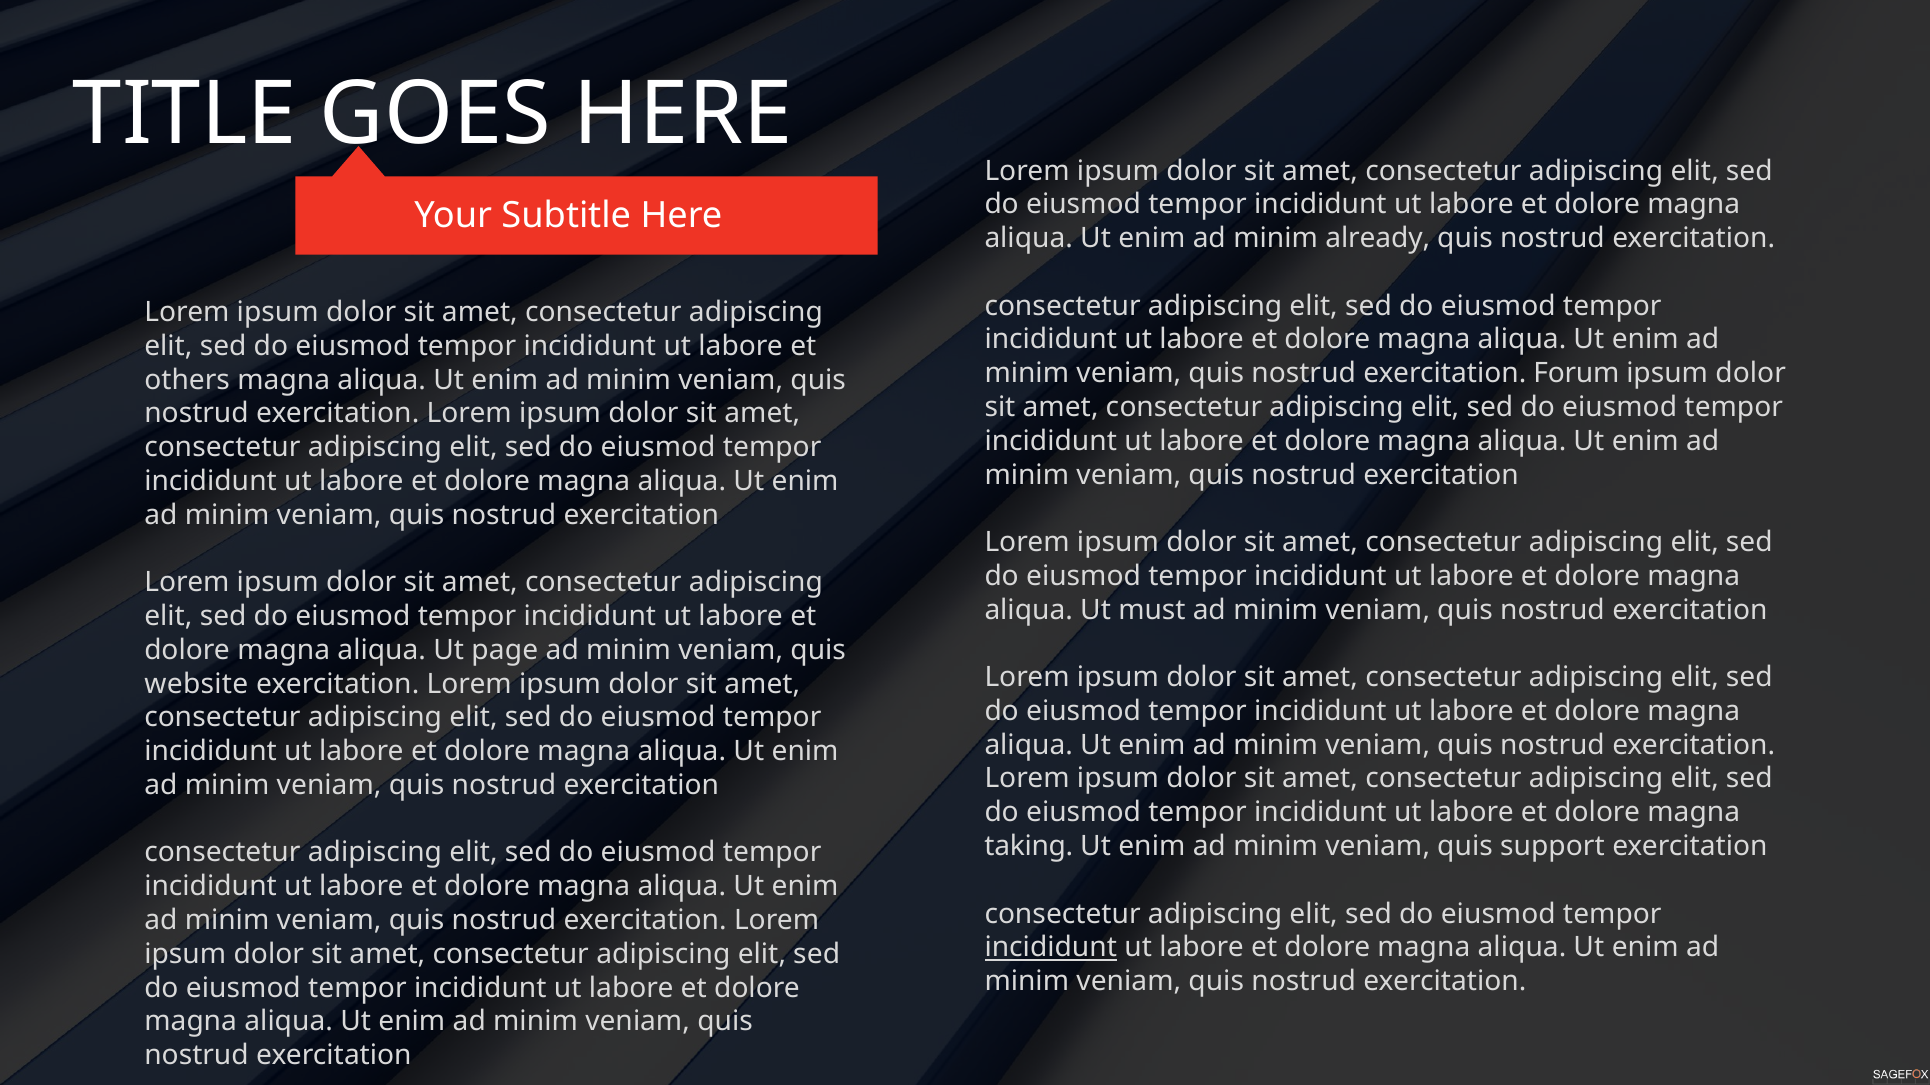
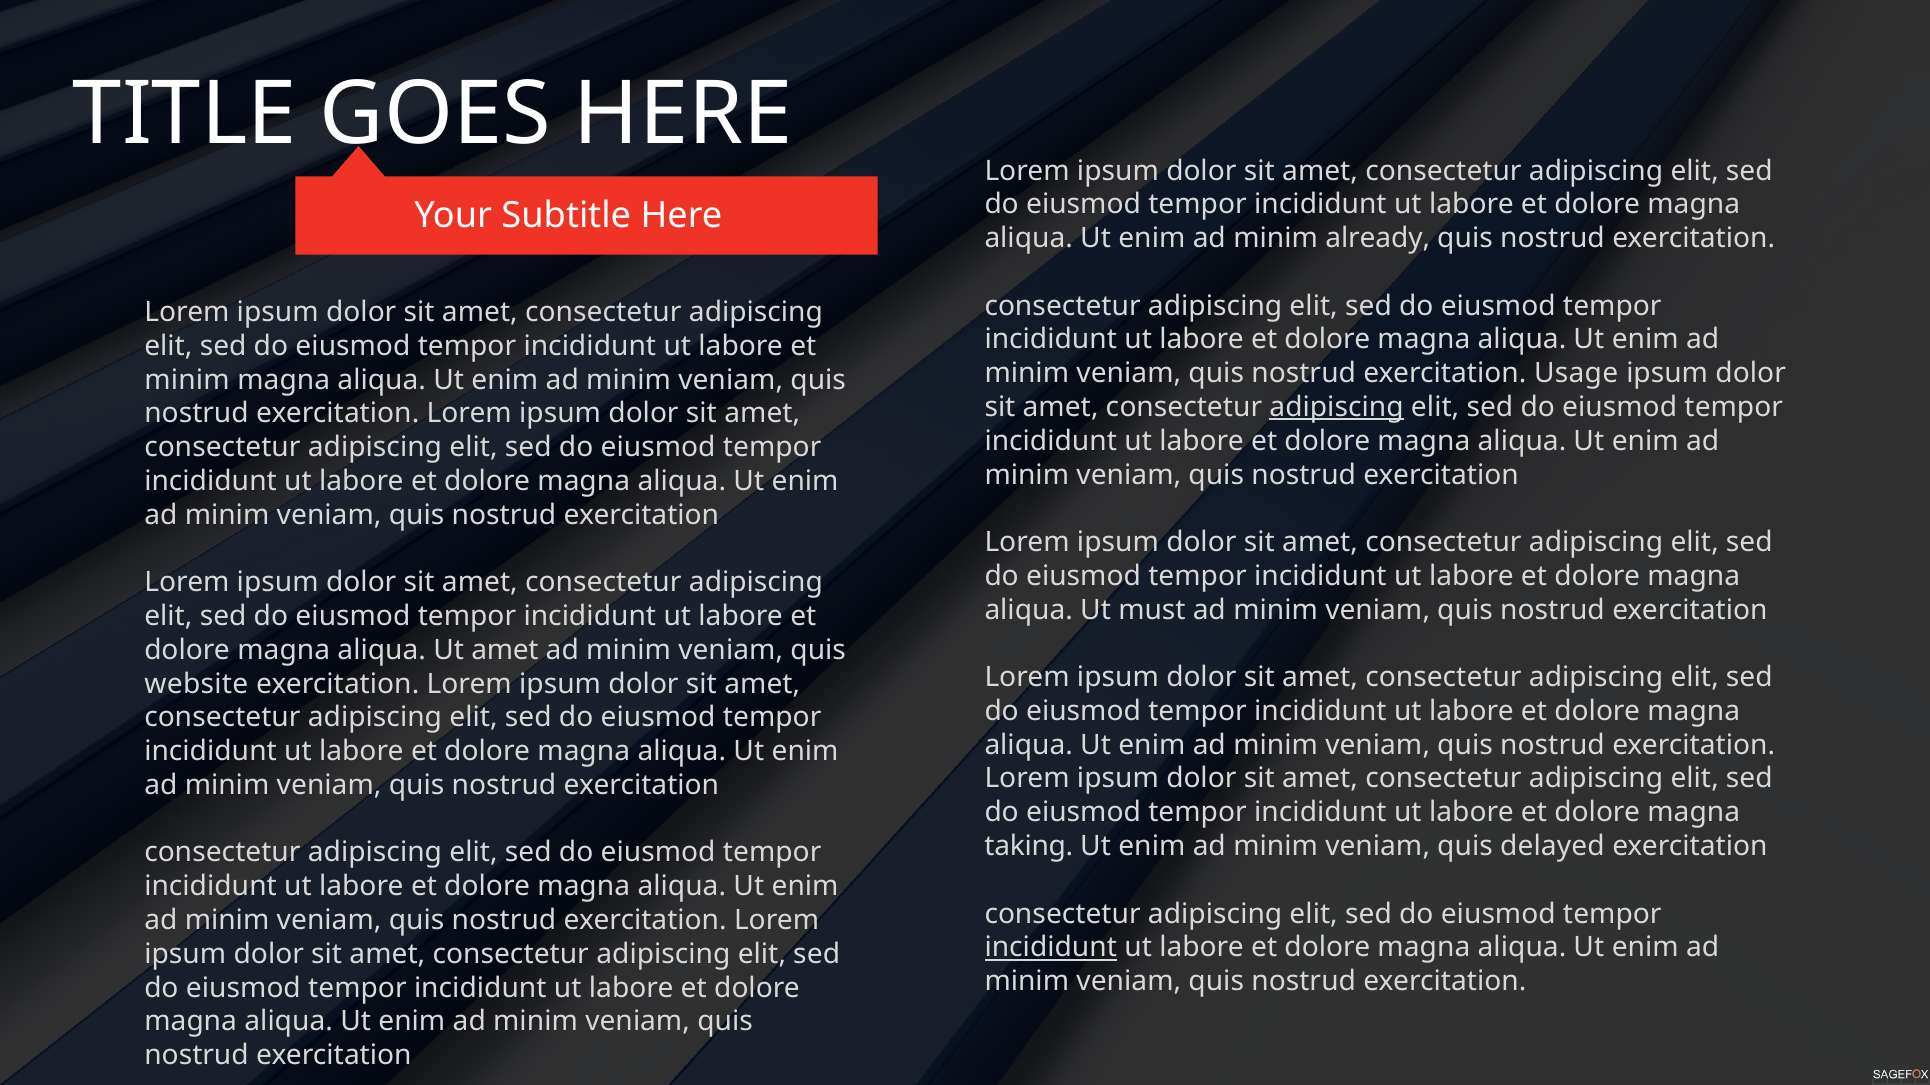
Forum: Forum -> Usage
others at (187, 380): others -> minim
adipiscing at (1337, 407) underline: none -> present
Ut page: page -> amet
support: support -> delayed
